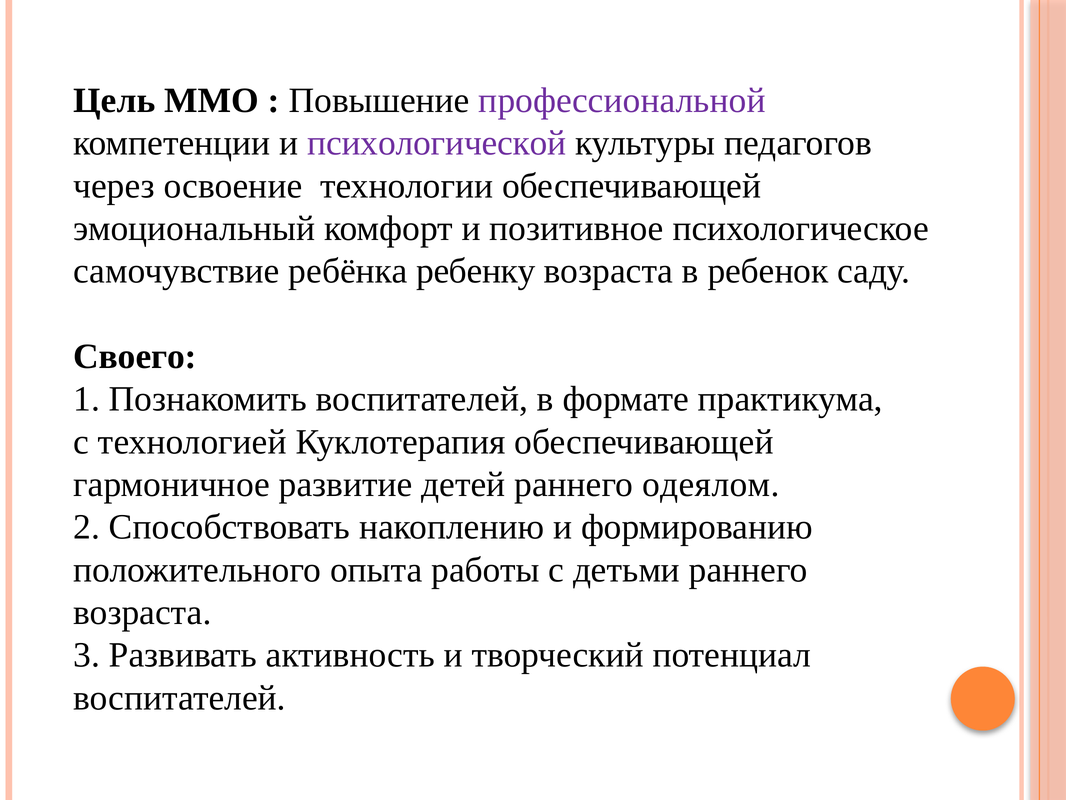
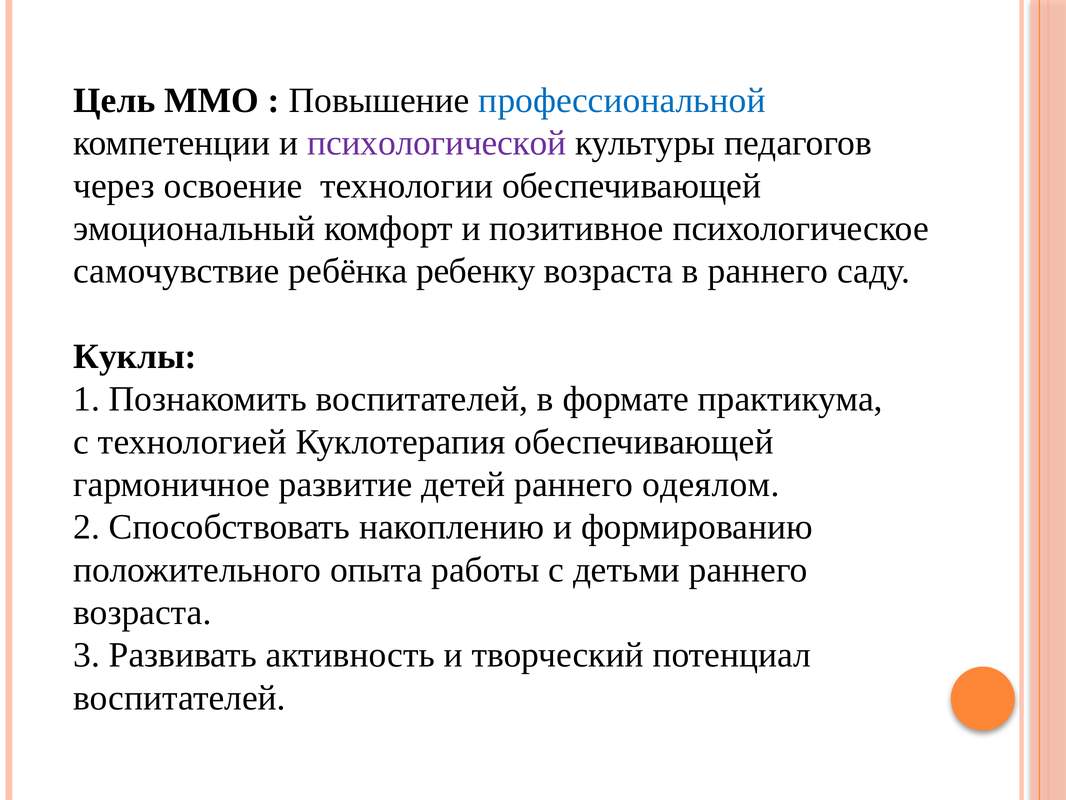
профессиональной colour: purple -> blue
в ребенок: ребенок -> раннего
Своего: Своего -> Куклы
